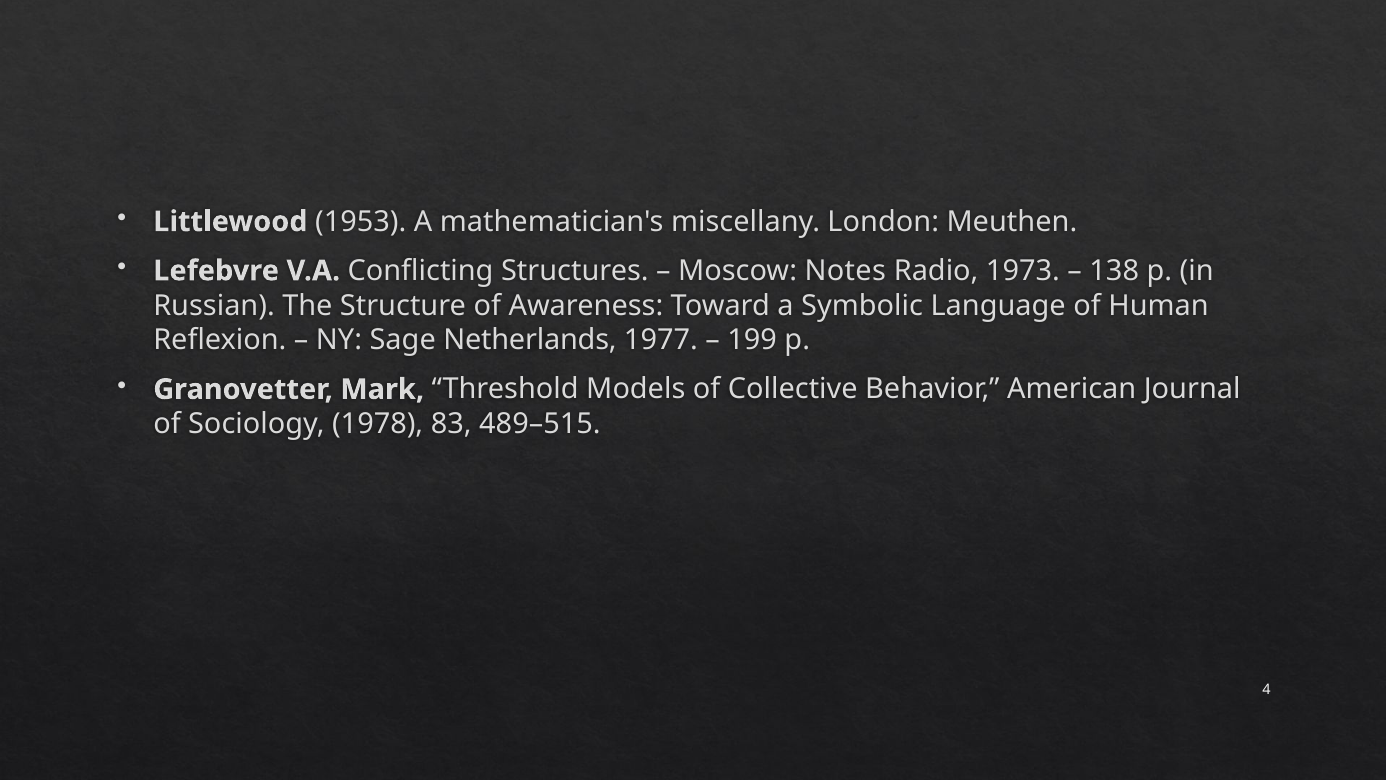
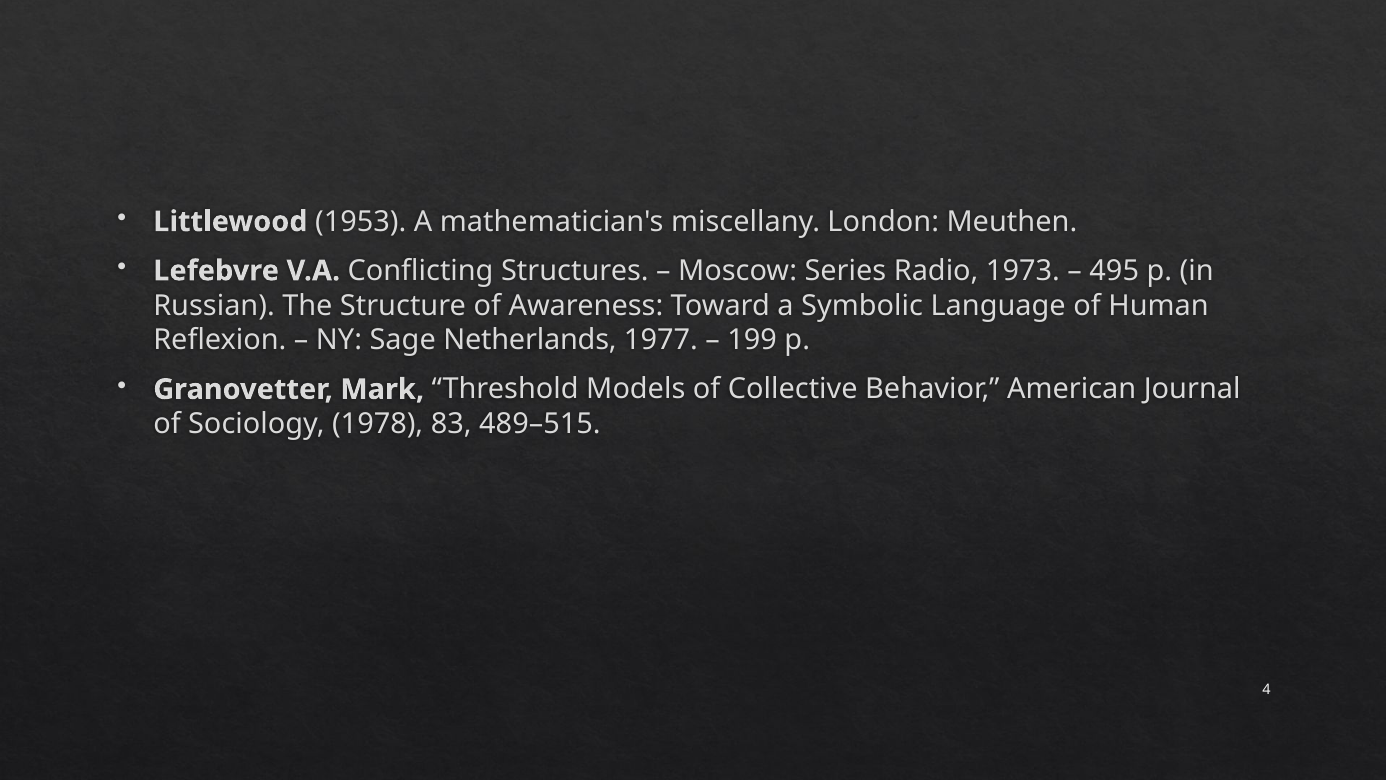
Notes: Notes -> Series
138: 138 -> 495
